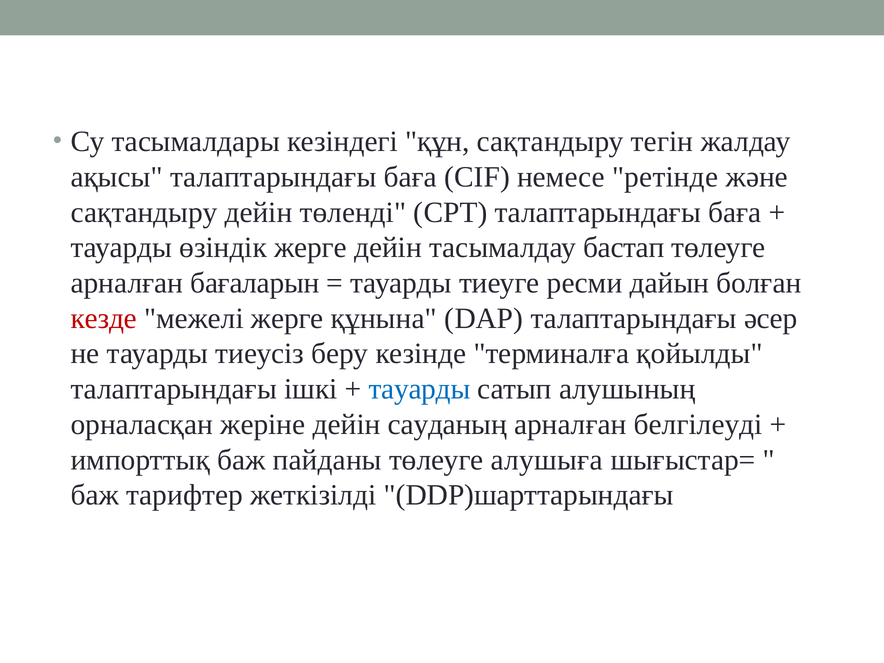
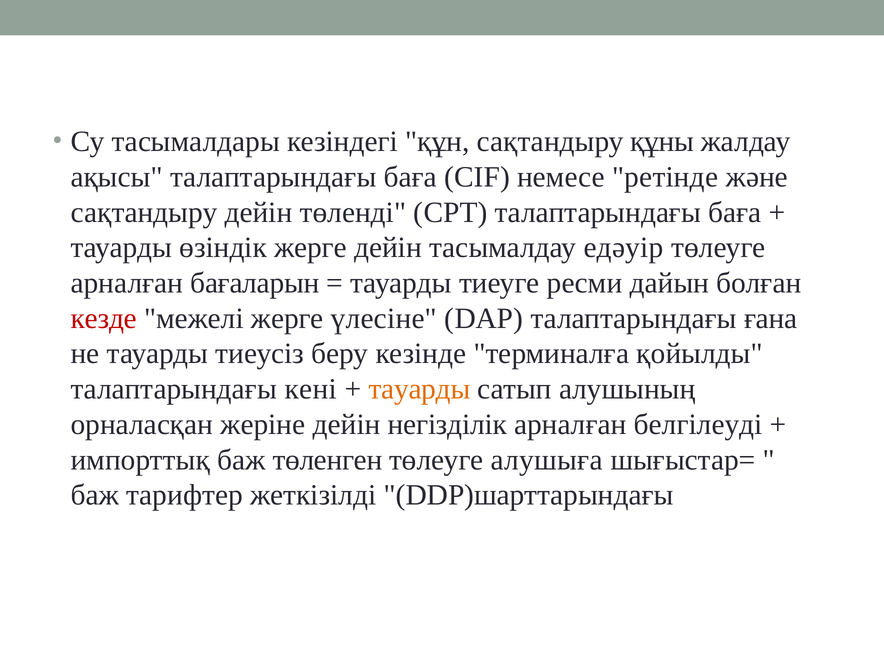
тегін: тегін -> құны
бастап: бастап -> едәуір
құнына: құнына -> үлесіне
әсер: әсер -> ғана
ішкі: ішкі -> кені
тауарды at (420, 389) colour: blue -> orange
сауданың: сауданың -> негізділік
пайданы: пайданы -> төленген
